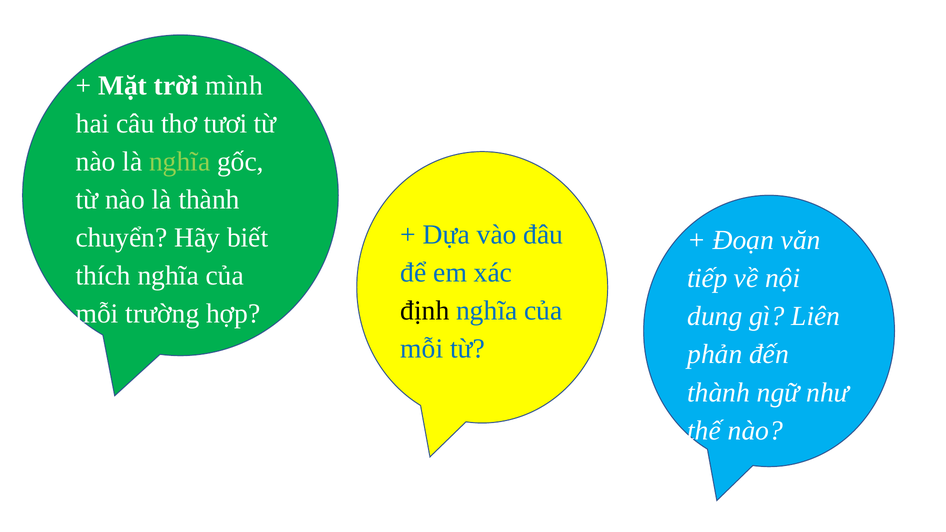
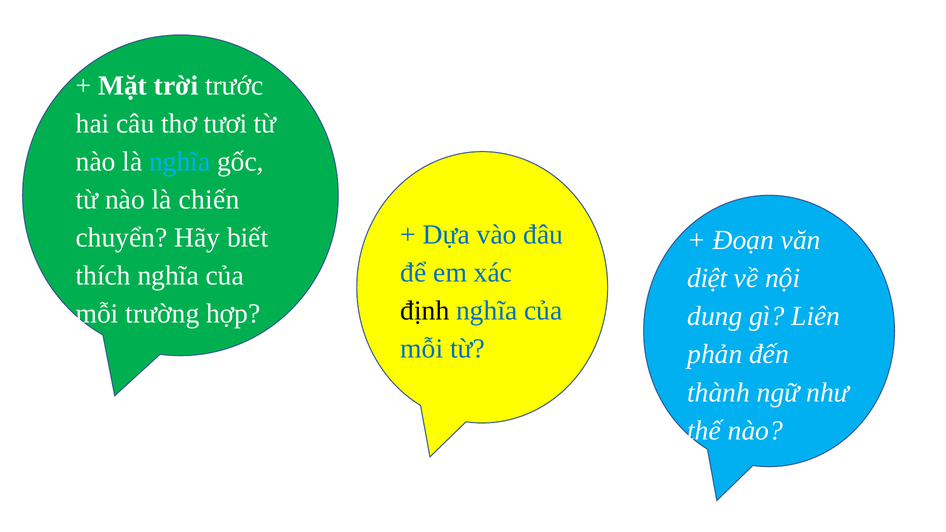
mình: mình -> trước
nghĩa at (180, 162) colour: light green -> light blue
là thành: thành -> chiến
tiếp: tiếp -> diệt
